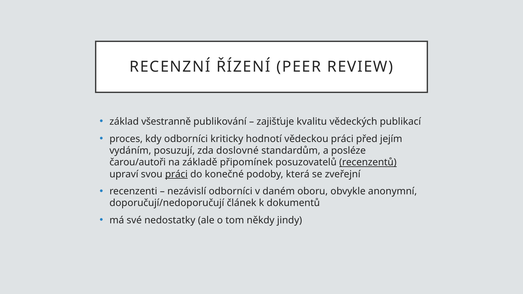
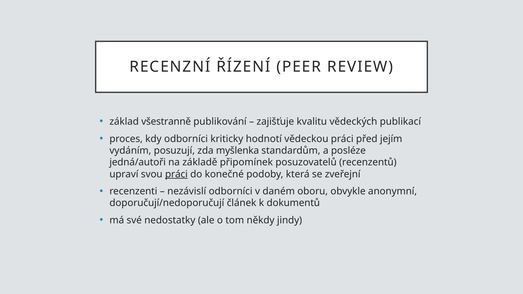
doslovné: doslovné -> myšlenka
čarou/autoři: čarou/autoři -> jedná/autoři
recenzentů underline: present -> none
